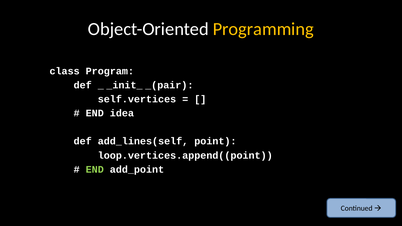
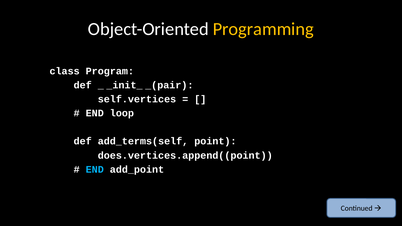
idea: idea -> loop
add_lines(self: add_lines(self -> add_terms(self
loop.vertices.append((point: loop.vertices.append((point -> does.vertices.append((point
END at (95, 170) colour: light green -> light blue
